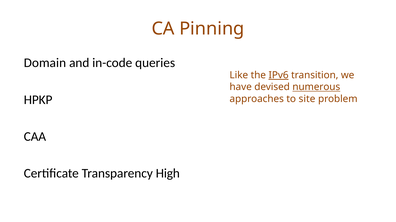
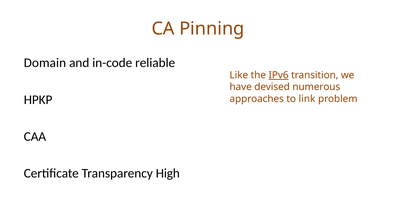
queries: queries -> reliable
numerous underline: present -> none
site: site -> link
